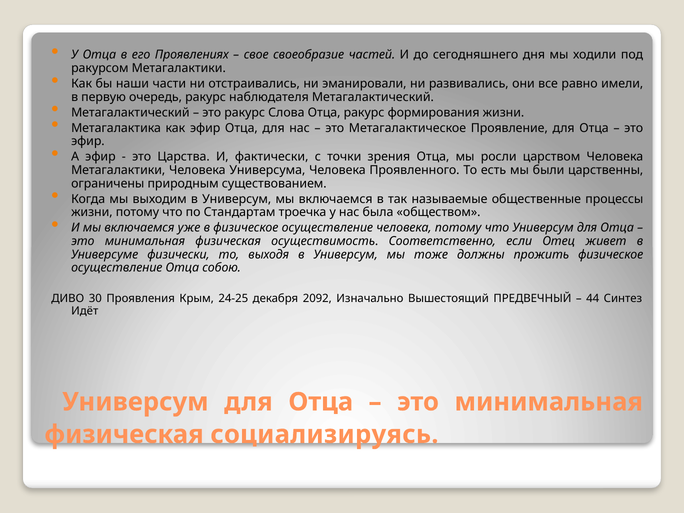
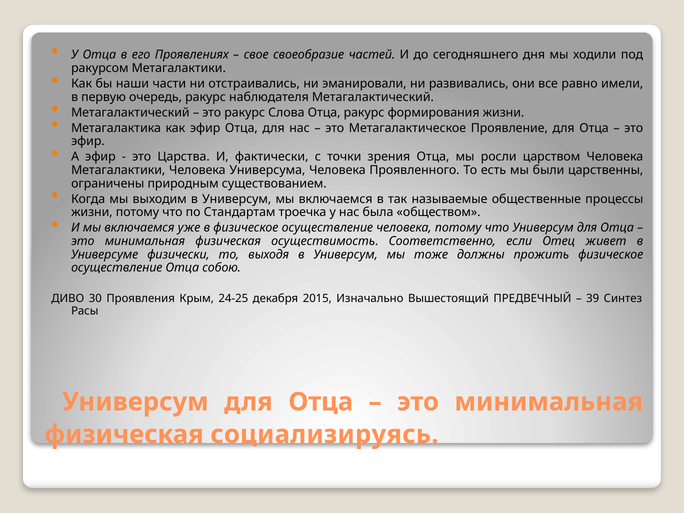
2092: 2092 -> 2015
44: 44 -> 39
Идёт: Идёт -> Расы
